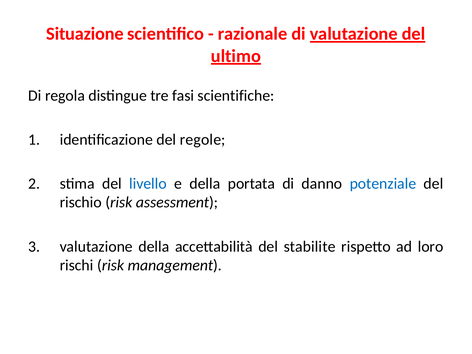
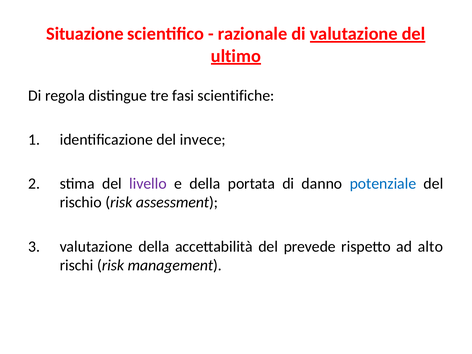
regole: regole -> invece
livello colour: blue -> purple
stabilite: stabilite -> prevede
loro: loro -> alto
